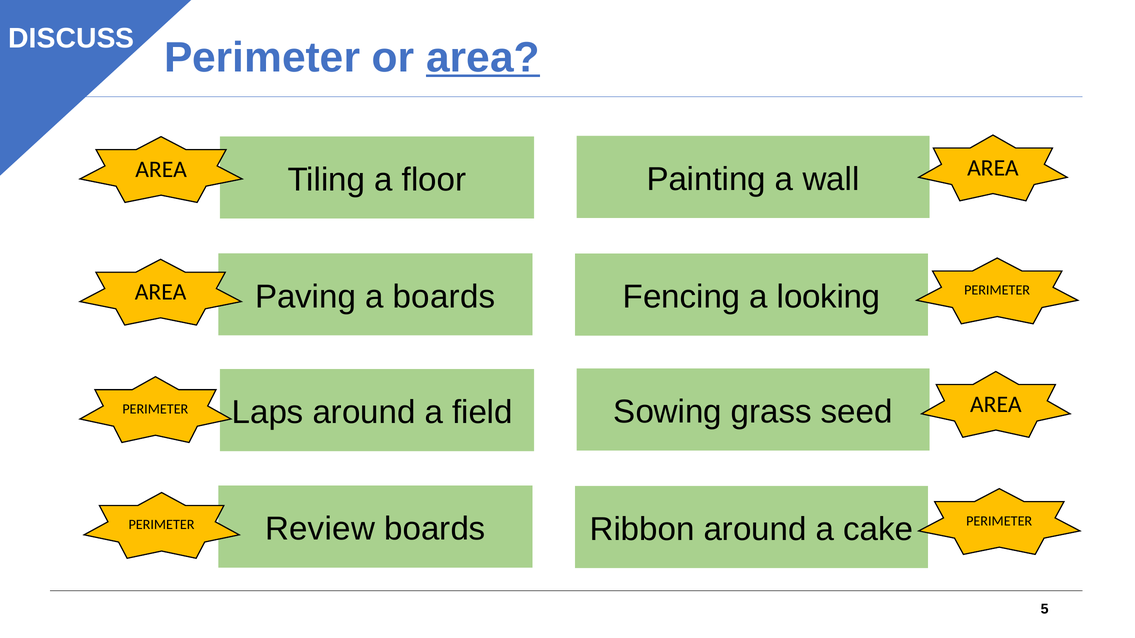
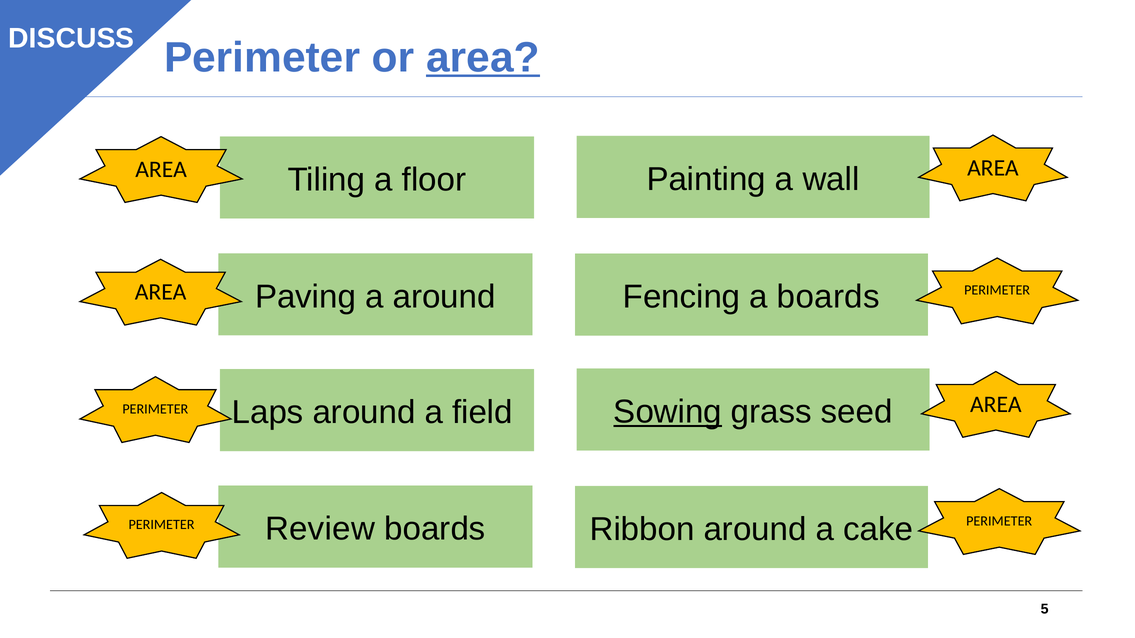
a boards: boards -> around
a looking: looking -> boards
Sowing underline: none -> present
